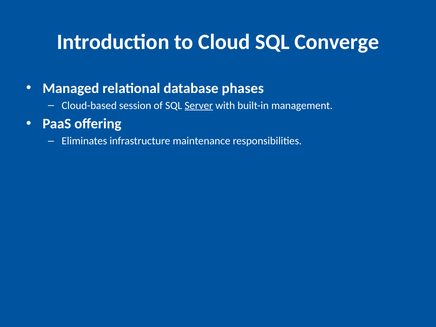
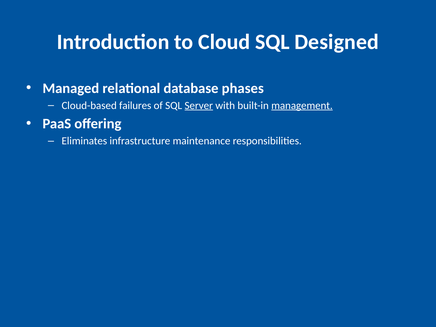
Converge: Converge -> Designed
session: session -> failures
management underline: none -> present
